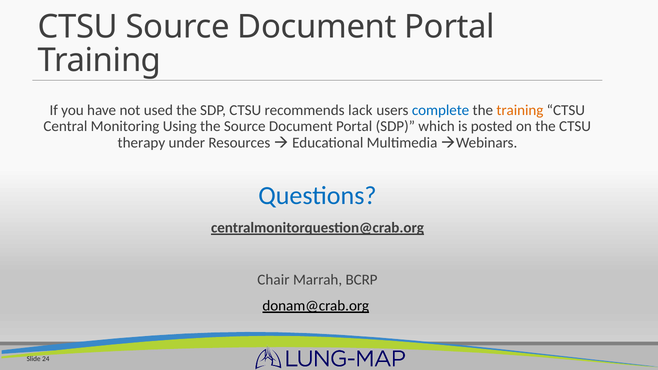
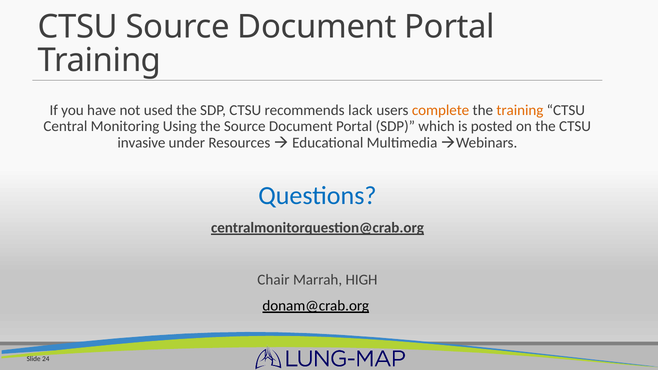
complete colour: blue -> orange
therapy: therapy -> invasive
BCRP: BCRP -> HIGH
